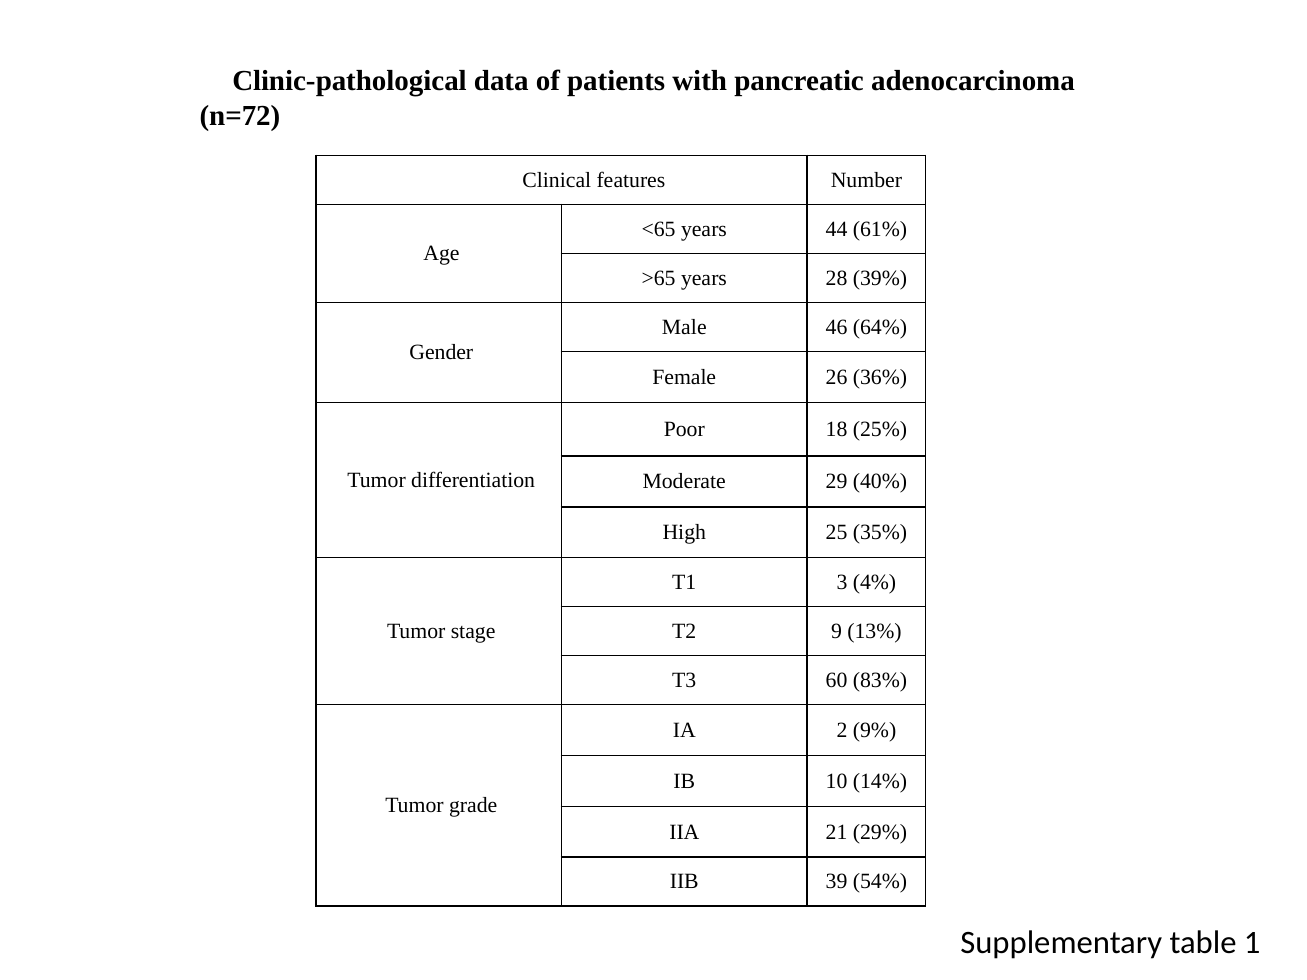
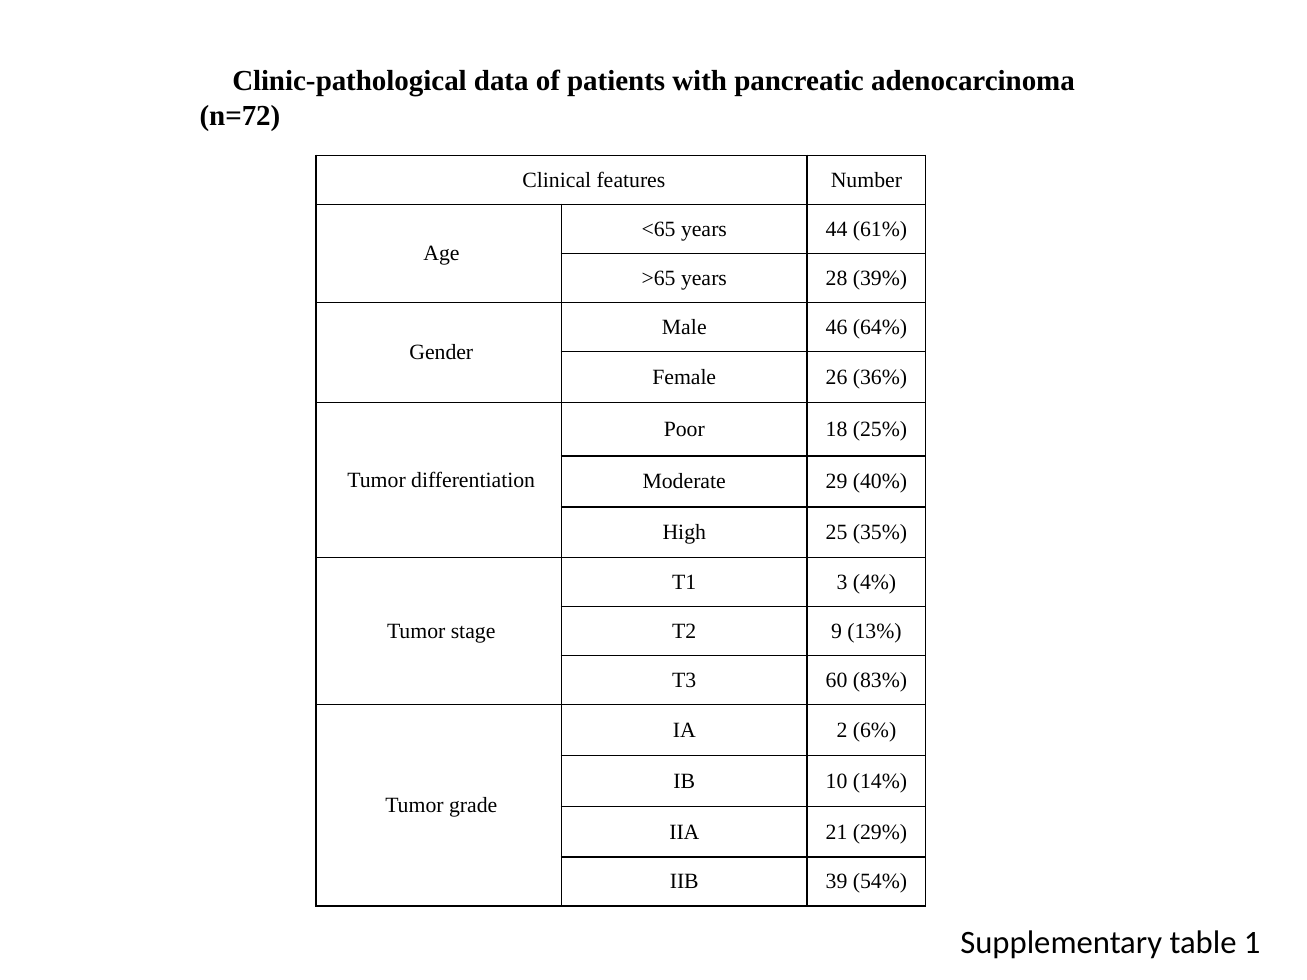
9%: 9% -> 6%
